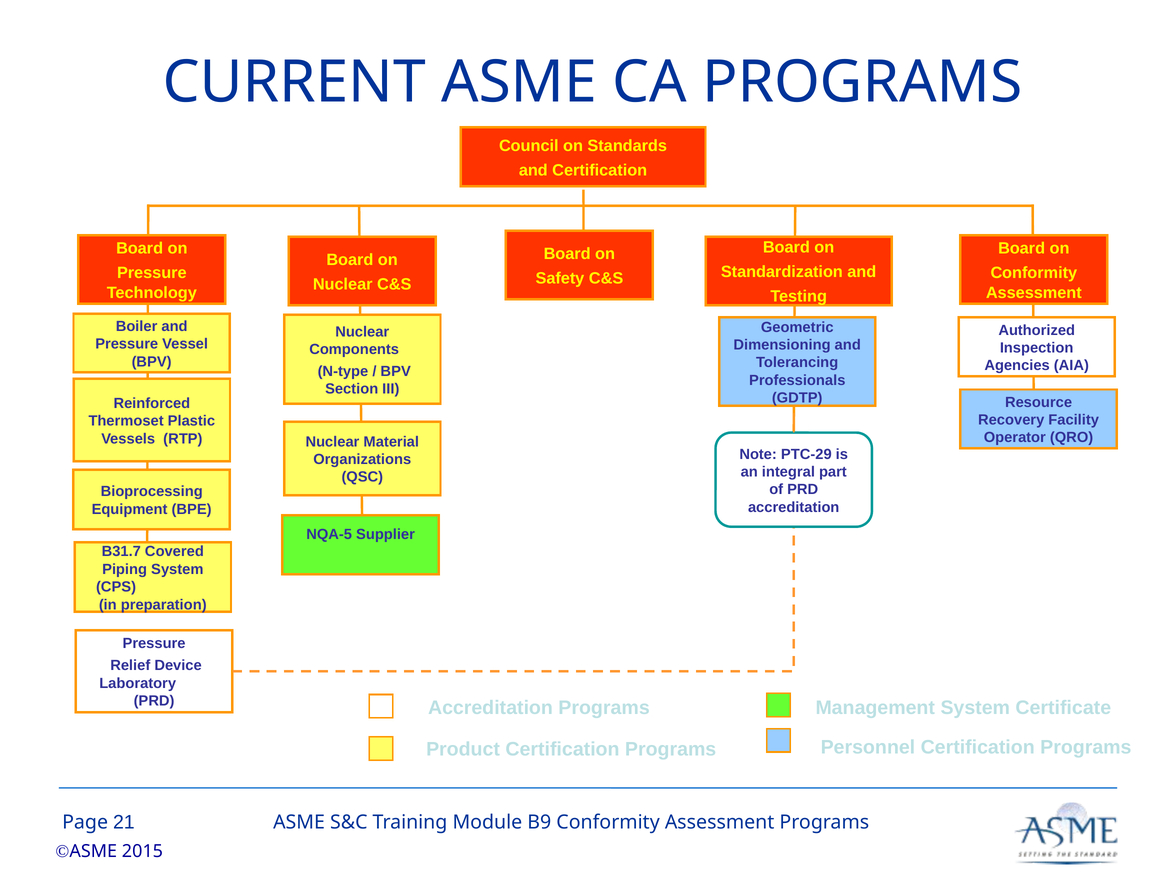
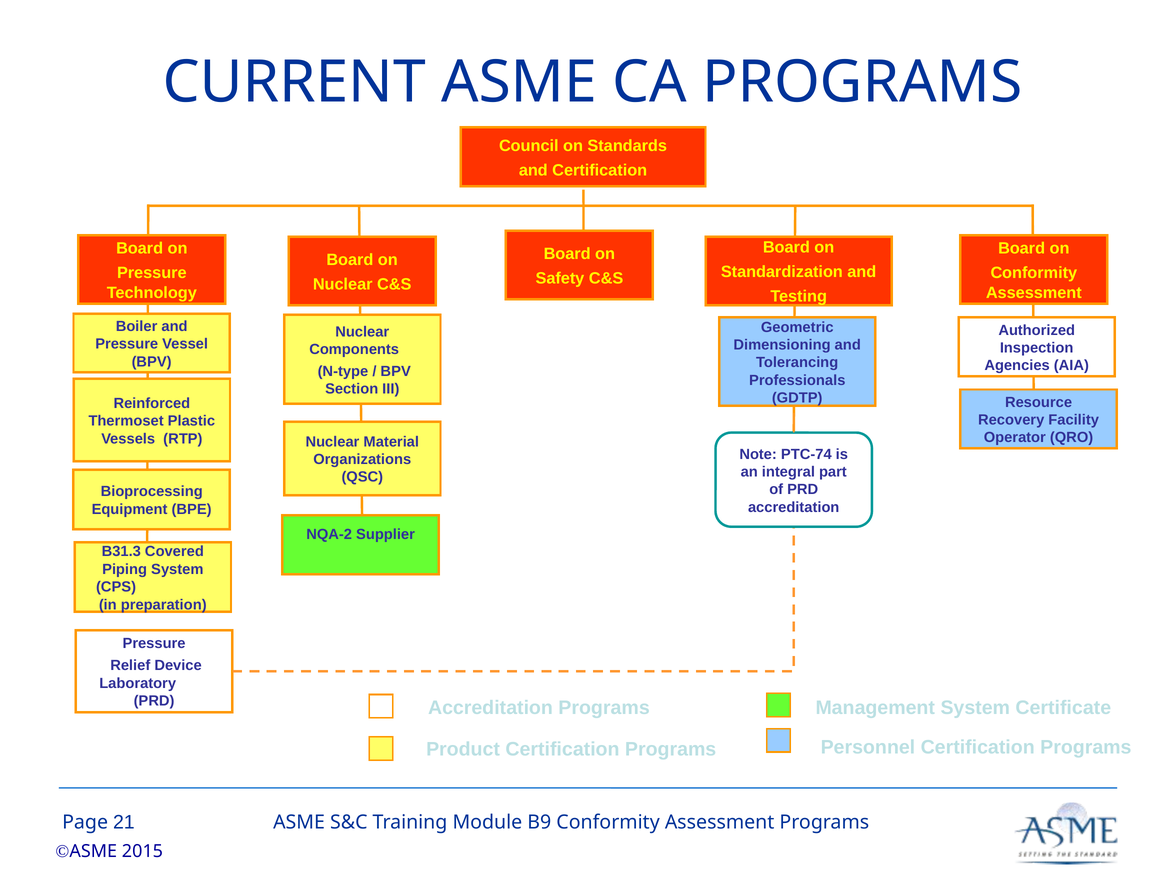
PTC-29: PTC-29 -> PTC-74
NQA-5: NQA-5 -> NQA-2
B31.7: B31.7 -> B31.3
